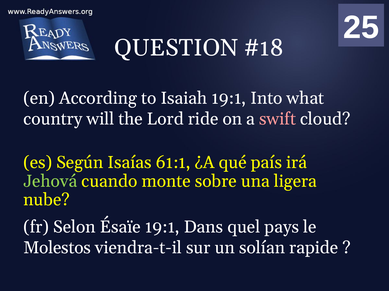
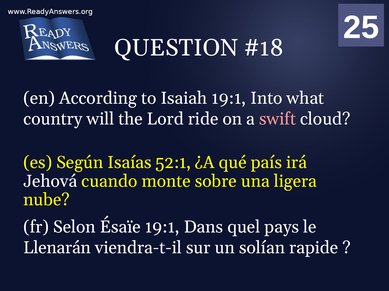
61:1: 61:1 -> 52:1
Jehová colour: light green -> white
Molestos: Molestos -> Llenarán
